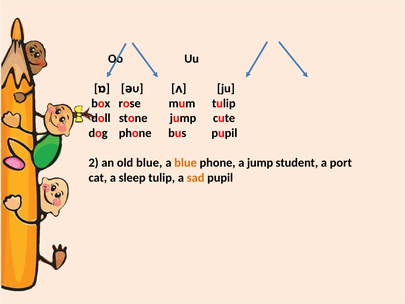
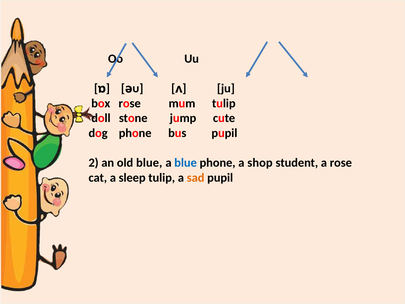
blue at (186, 163) colour: orange -> blue
a jump: jump -> shop
a port: port -> rose
